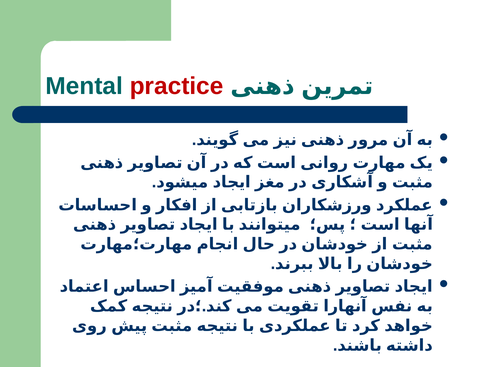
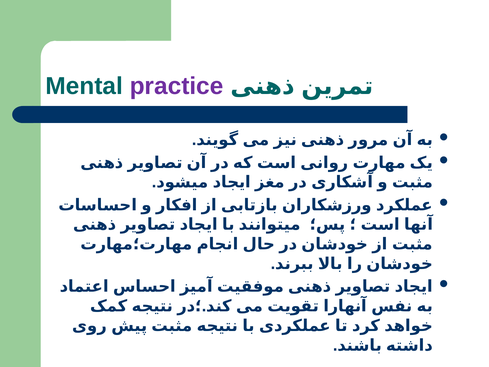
practice colour: red -> purple
